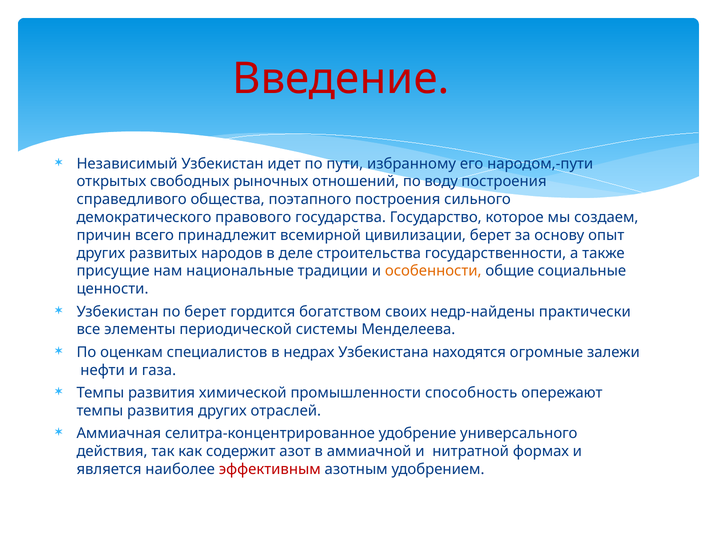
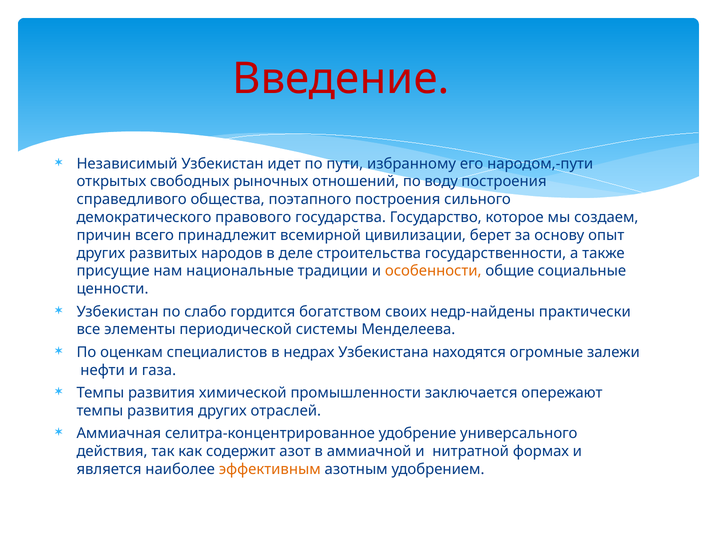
по берет: берет -> слабо
способность: способность -> заключается
эффективным colour: red -> orange
